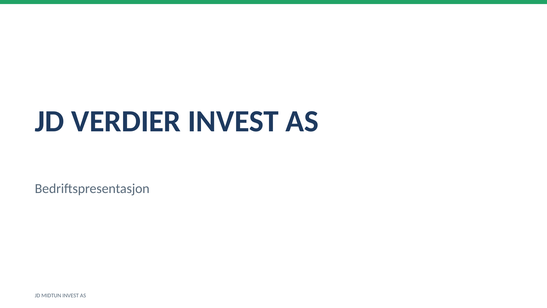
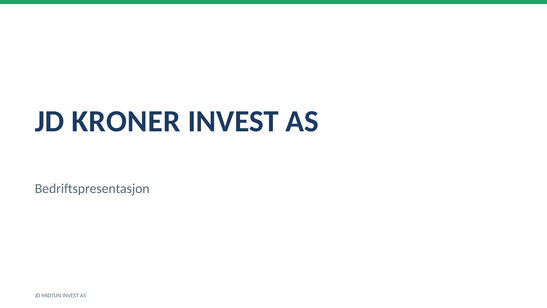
VERDIER: VERDIER -> KRONER
